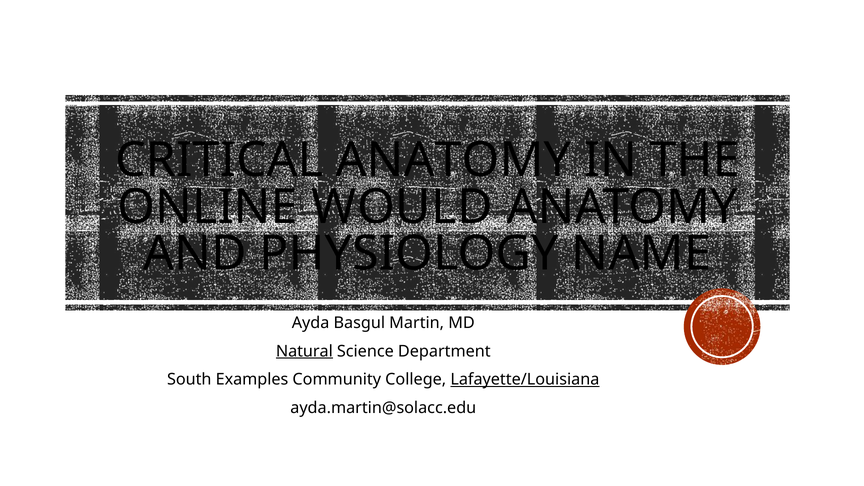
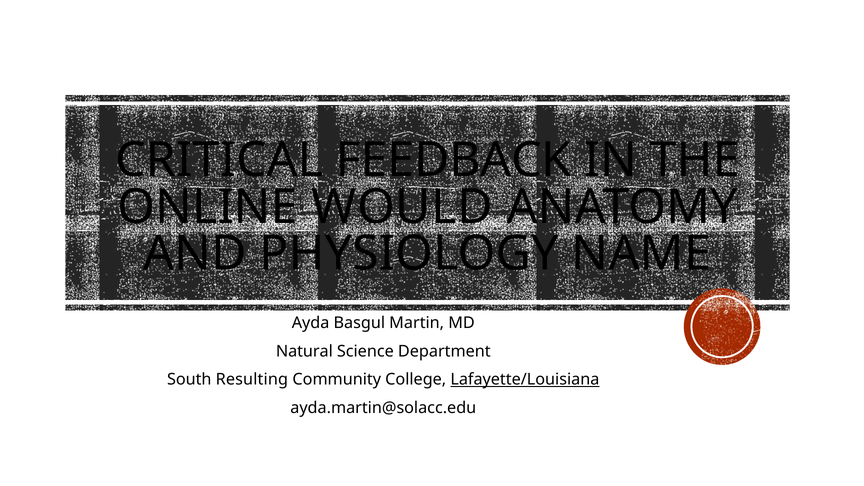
CRITICAL ANATOMY: ANATOMY -> FEEDBACK
Natural underline: present -> none
Examples: Examples -> Resulting
